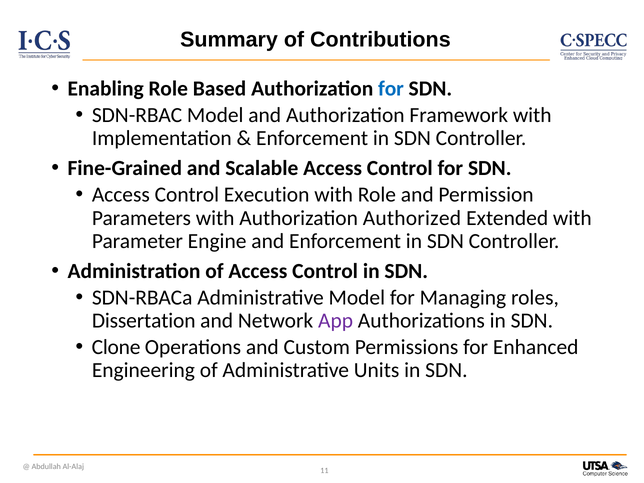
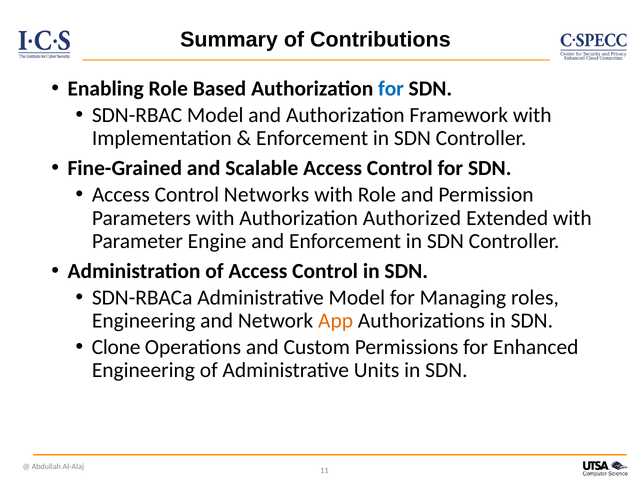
Execution: Execution -> Networks
Dissertation at (144, 321): Dissertation -> Engineering
App colour: purple -> orange
